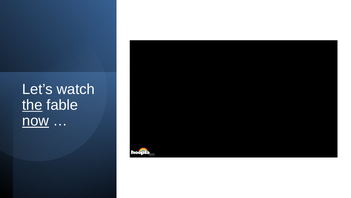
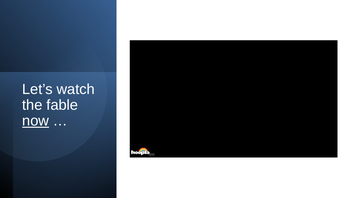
the underline: present -> none
